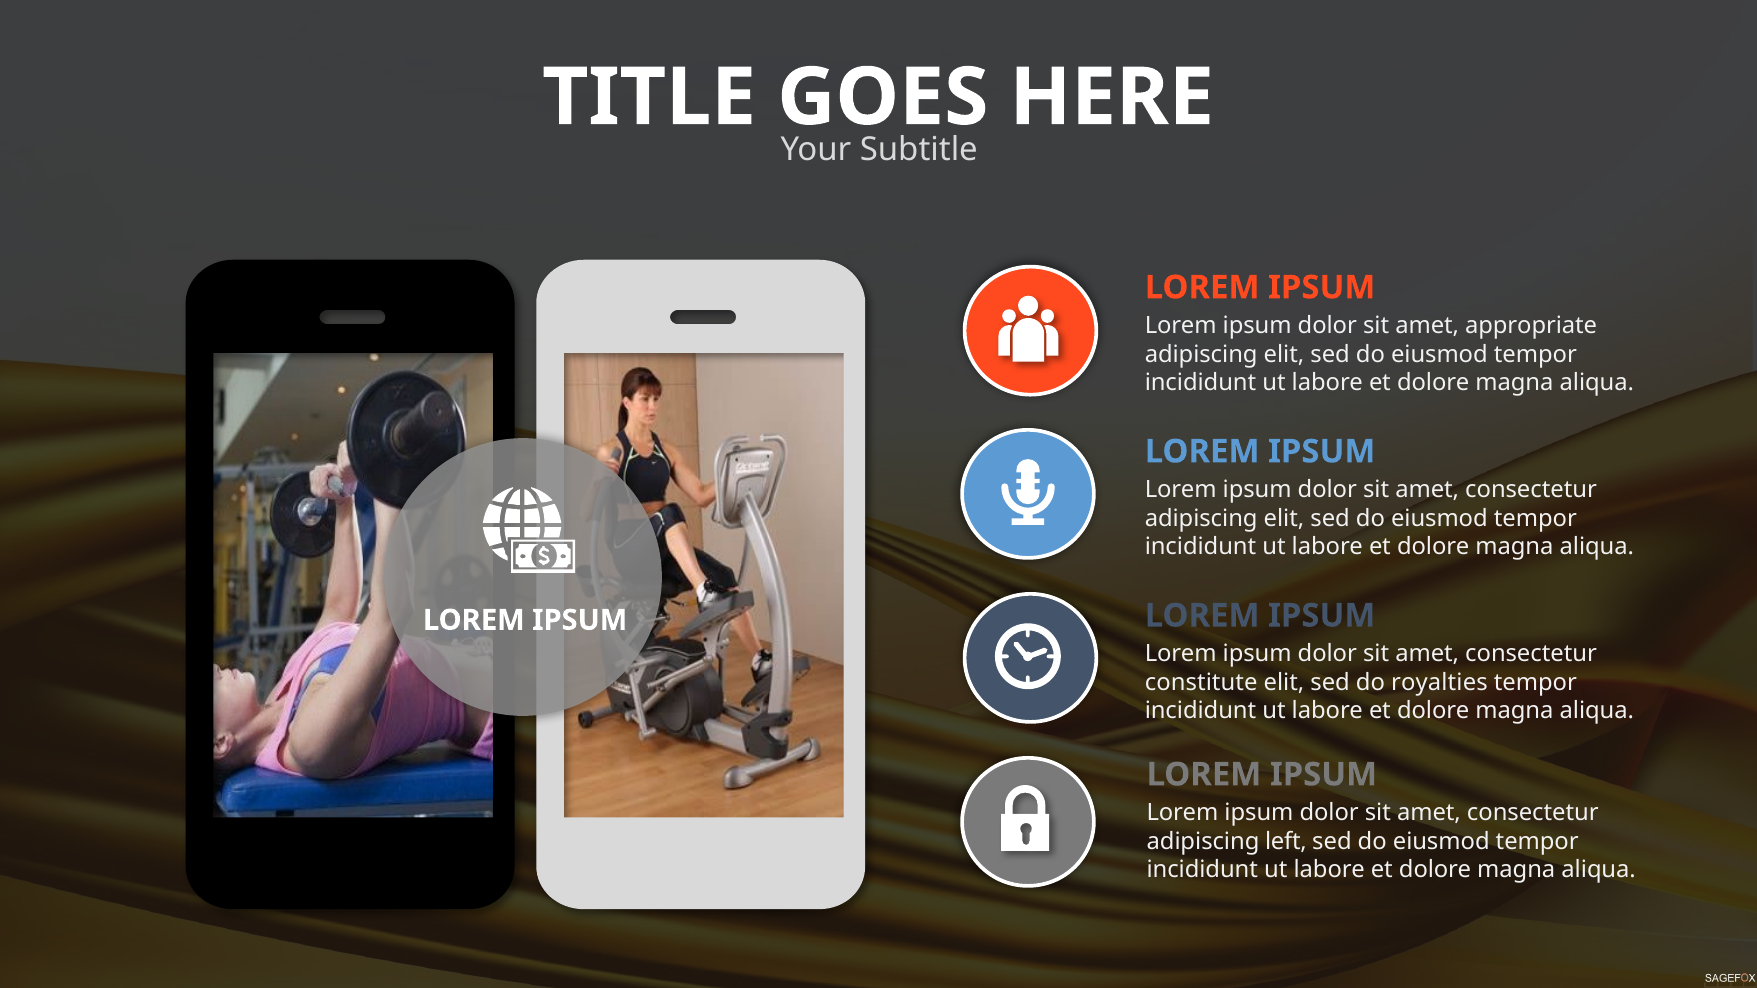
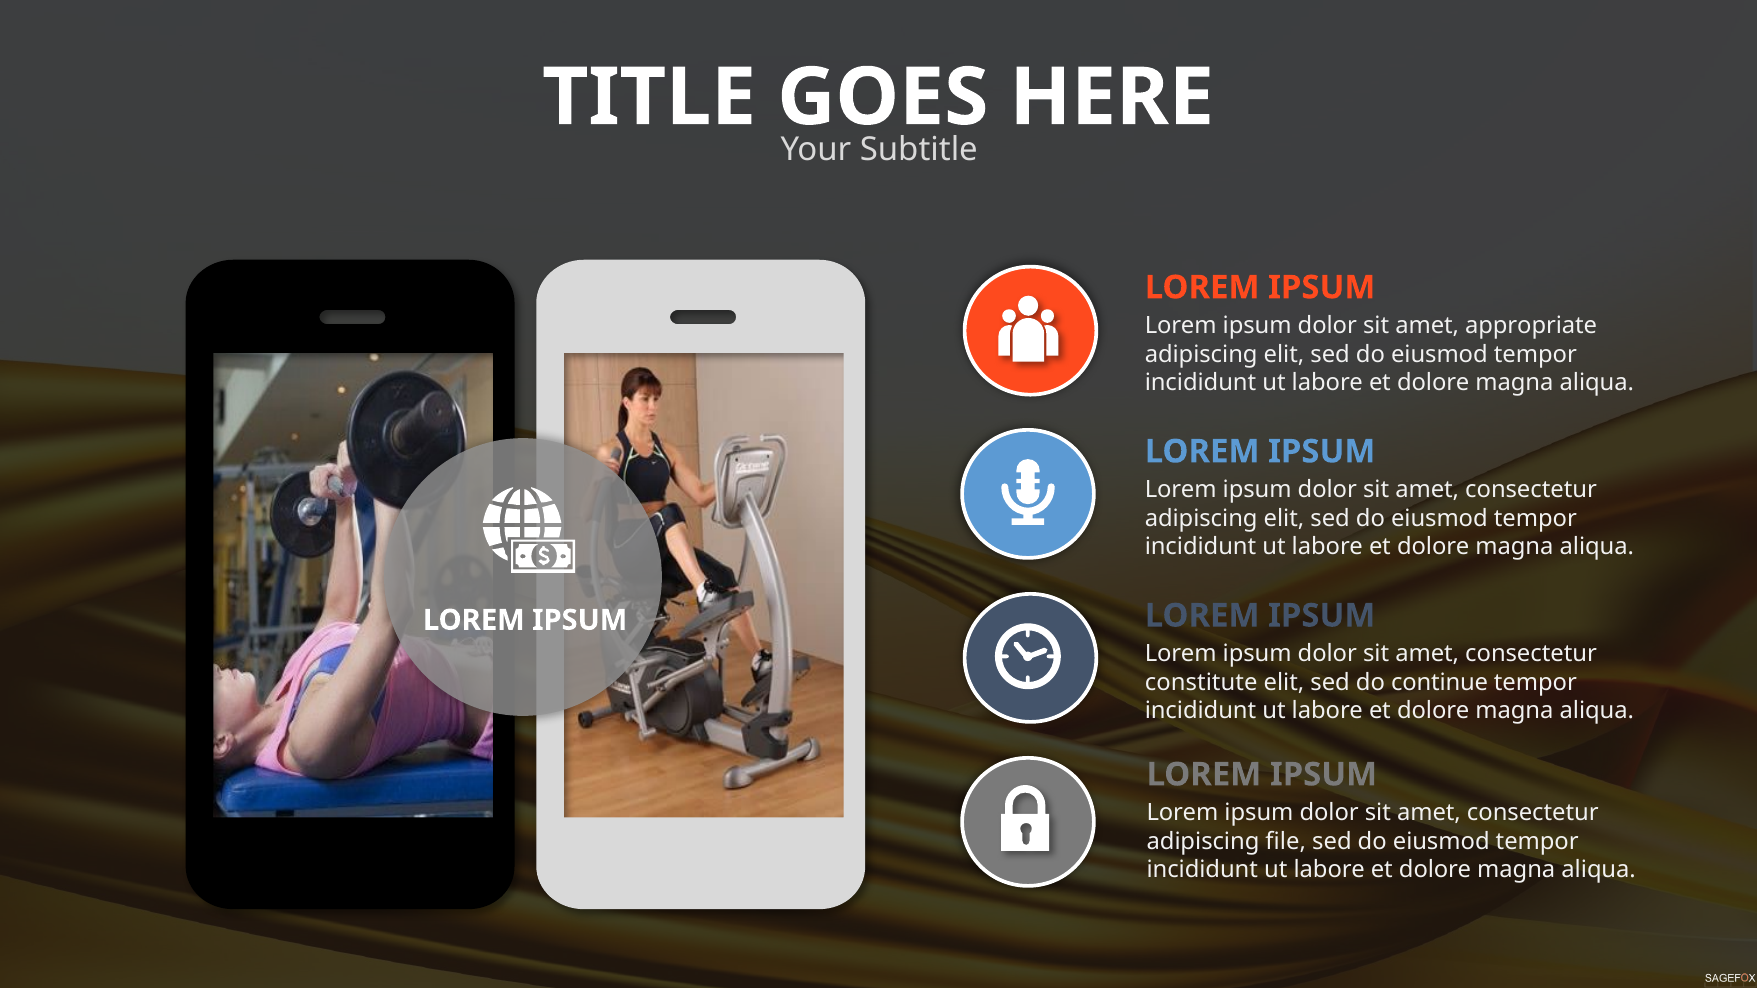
royalties: royalties -> continue
left: left -> file
